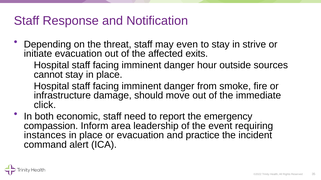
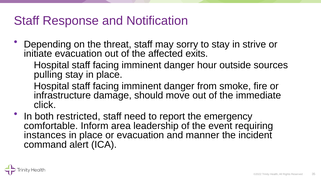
even: even -> sorry
cannot: cannot -> pulling
economic: economic -> restricted
compassion: compassion -> comfortable
practice: practice -> manner
